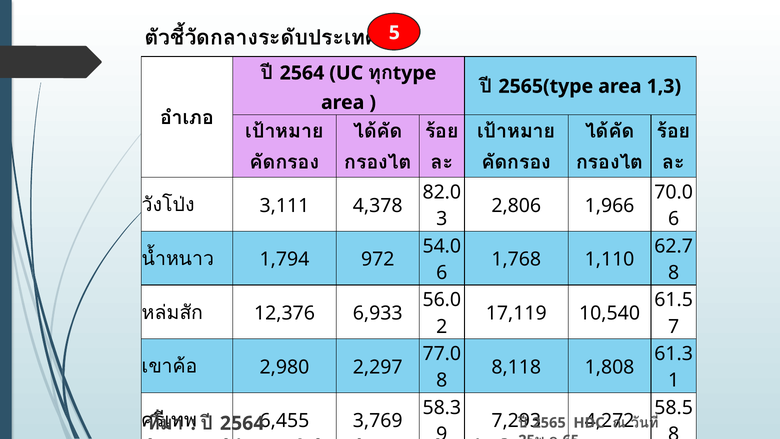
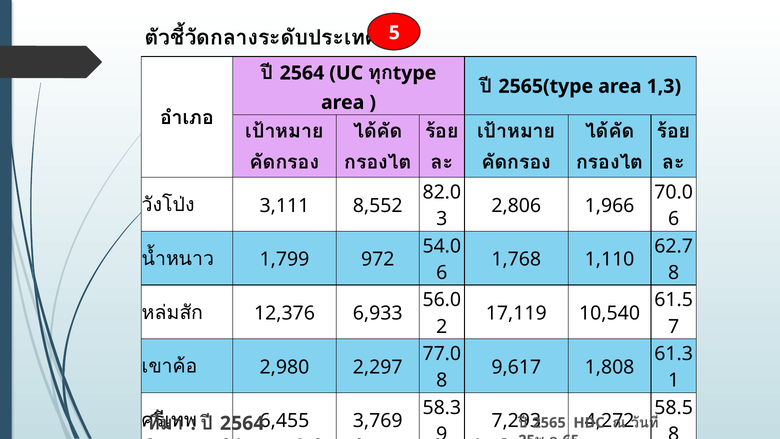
4,378: 4,378 -> 8,552
1,794: 1,794 -> 1,799
8,118: 8,118 -> 9,617
